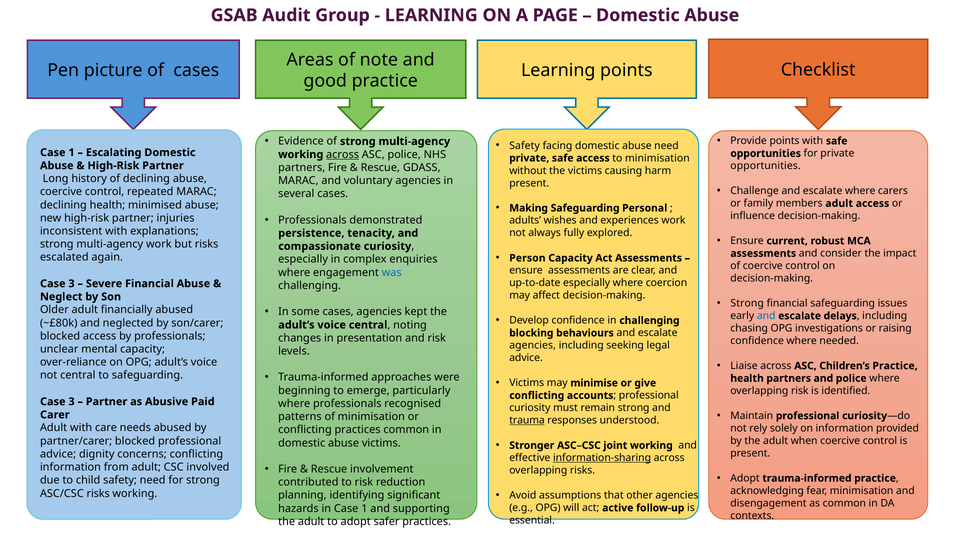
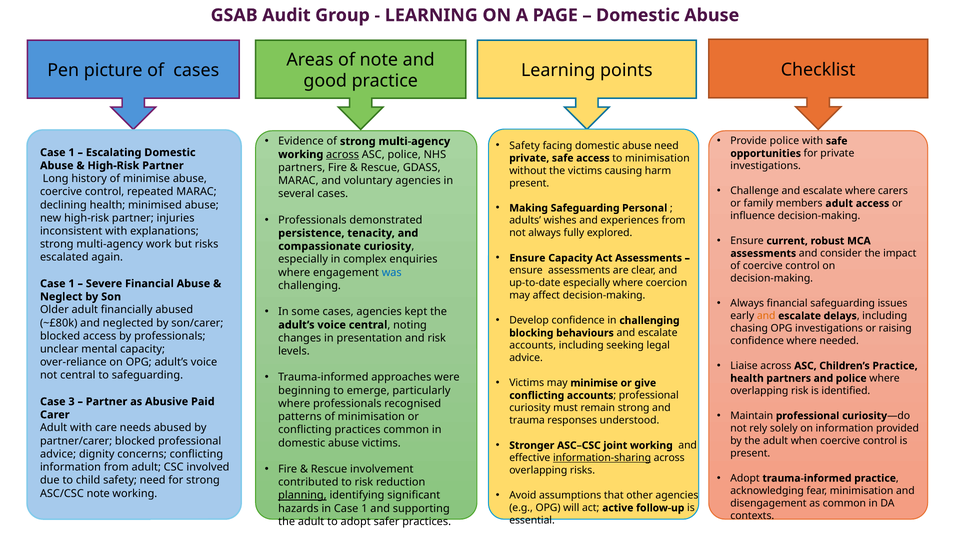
Provide points: points -> police
opportunities at (766, 166): opportunities -> investigations
of declining: declining -> minimise
experiences work: work -> from
Person at (527, 258): Person -> Ensure
3 at (72, 284): 3 -> 1
Strong at (747, 303): Strong -> Always
and at (766, 316) colour: blue -> orange
agencies at (533, 346): agencies -> accounts
trauma underline: present -> none
ASC/CSC risks: risks -> note
planning underline: none -> present
